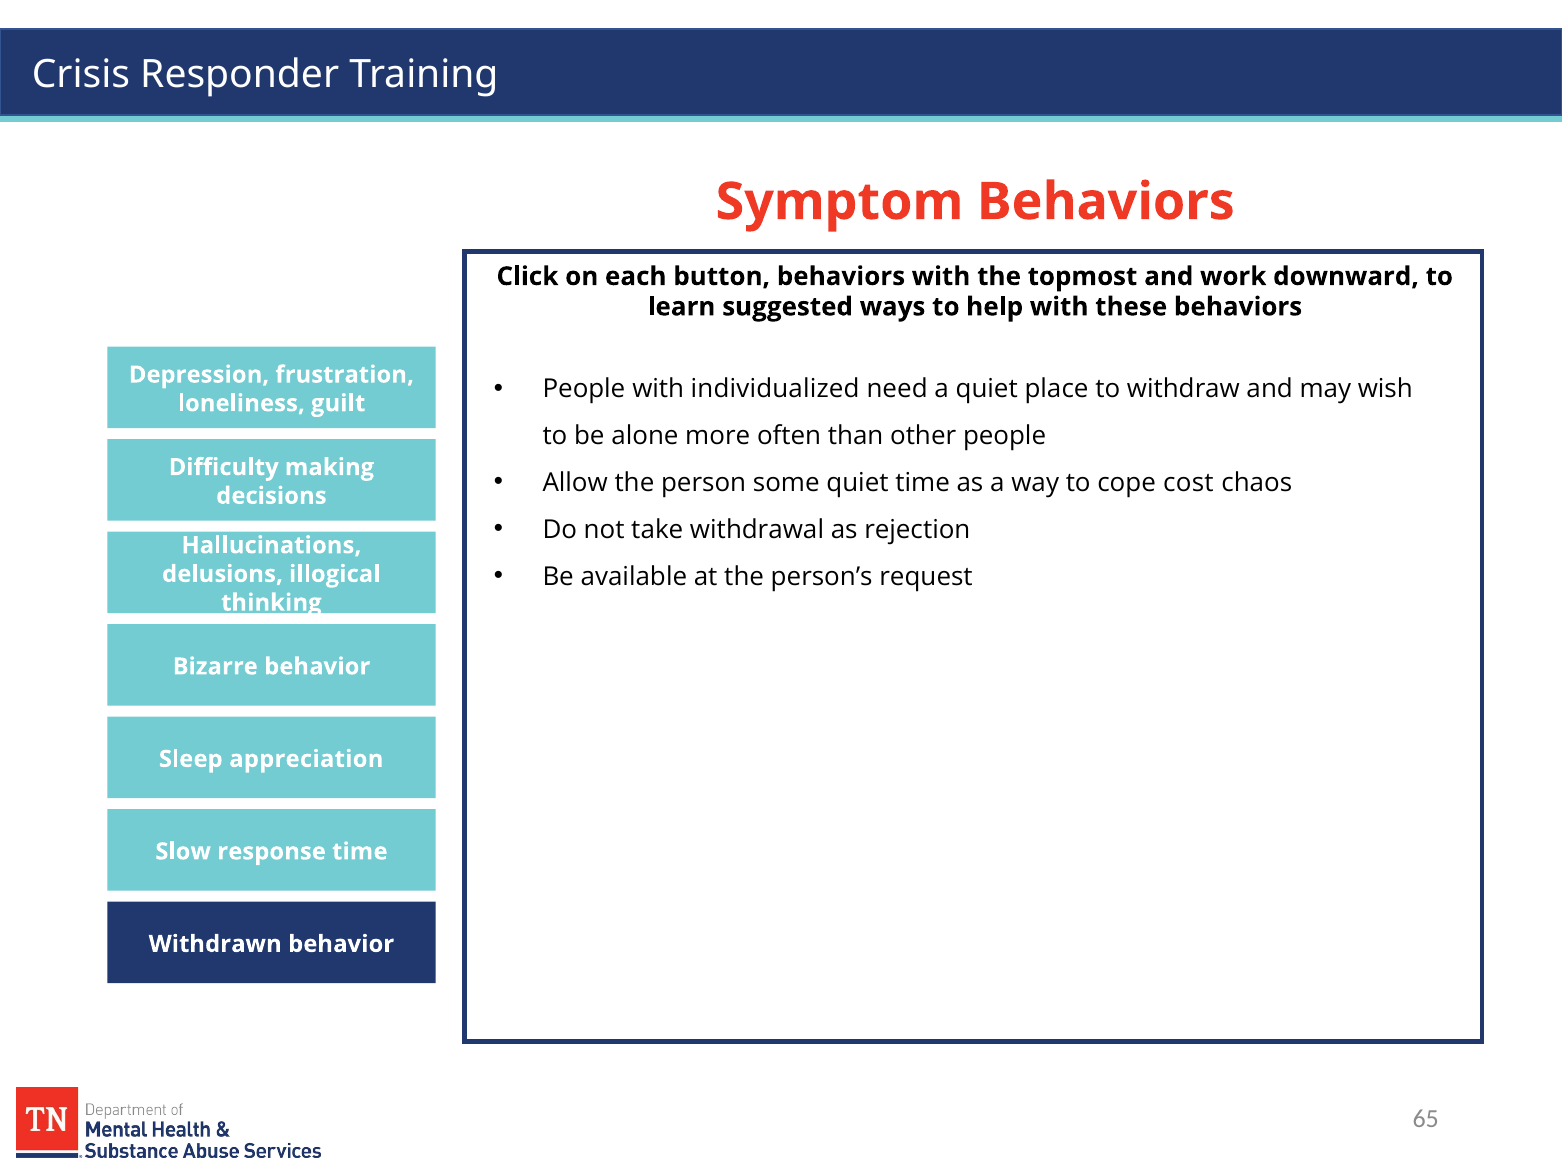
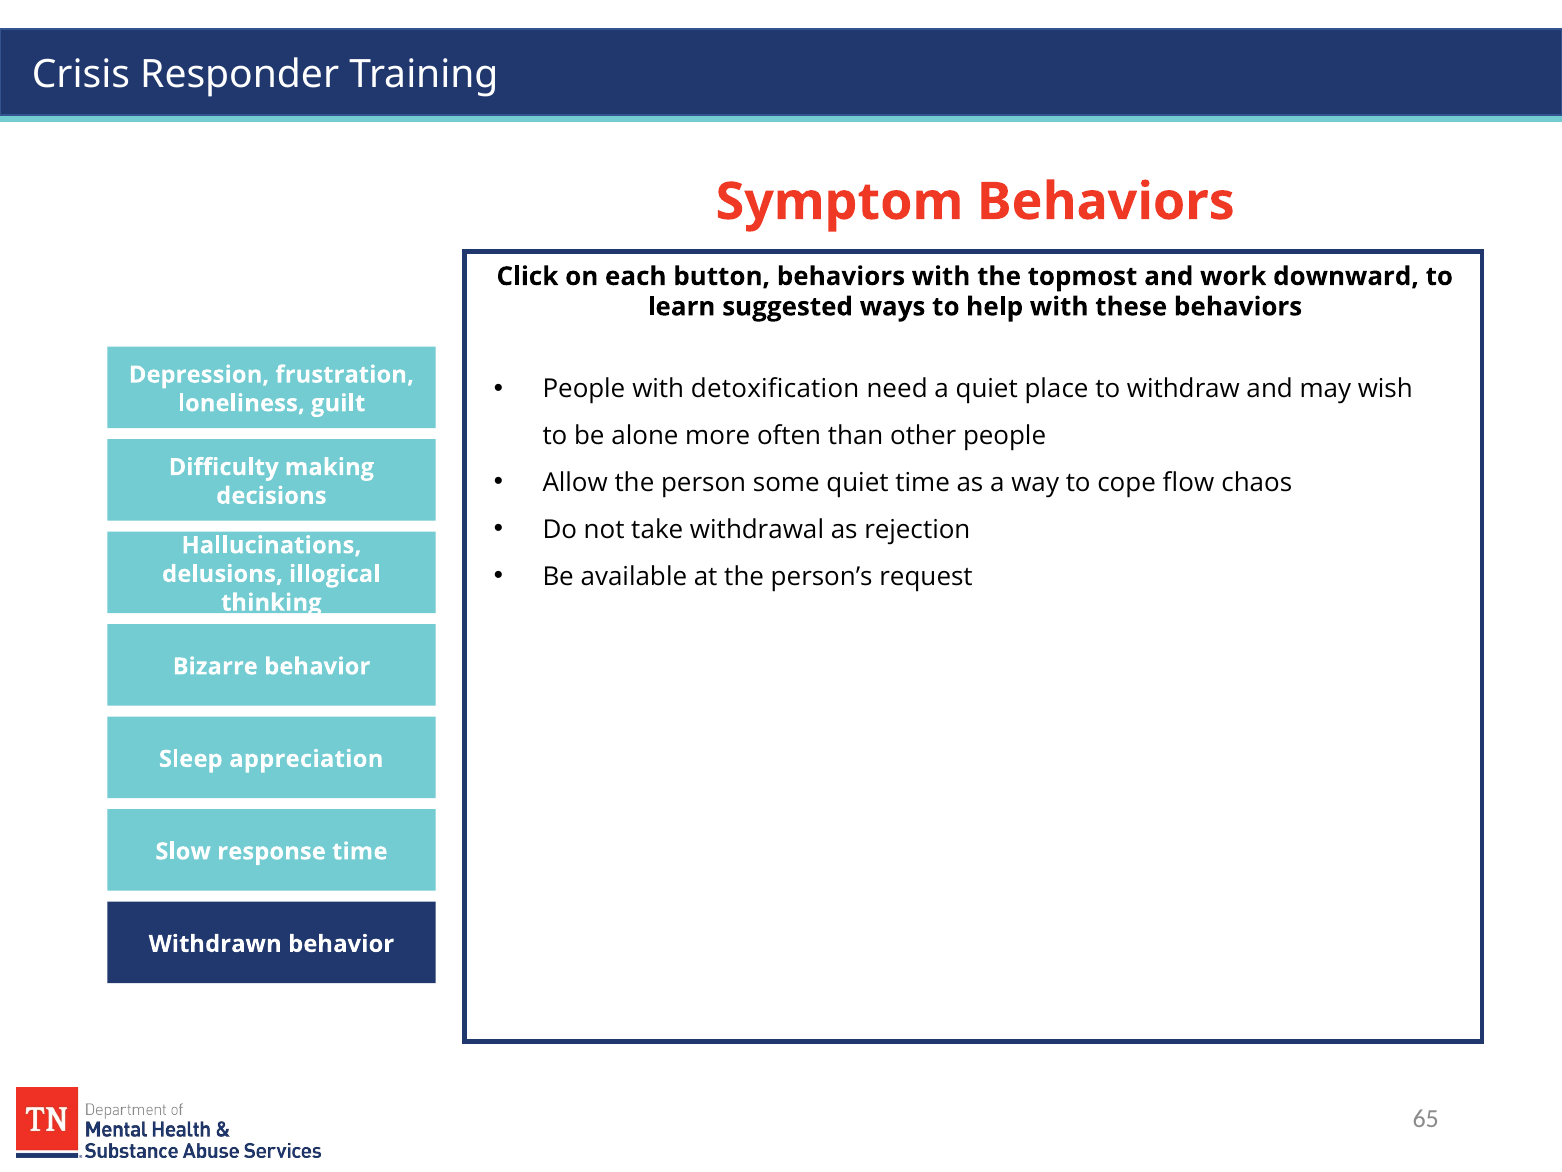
individualized: individualized -> detoxification
cost: cost -> flow
